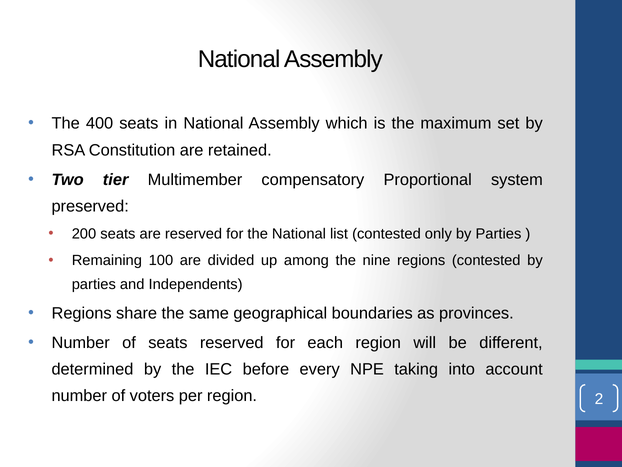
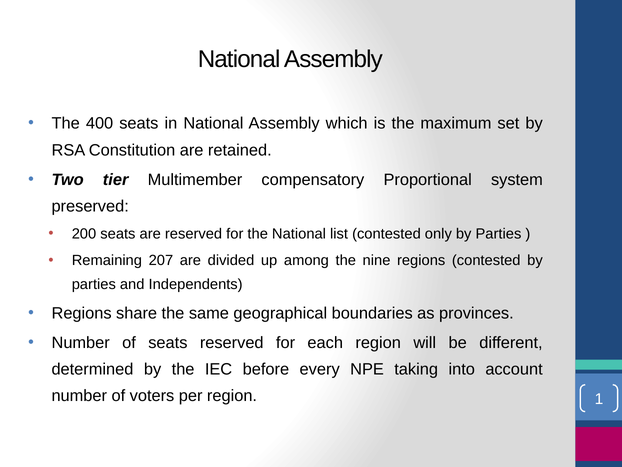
100: 100 -> 207
2: 2 -> 1
